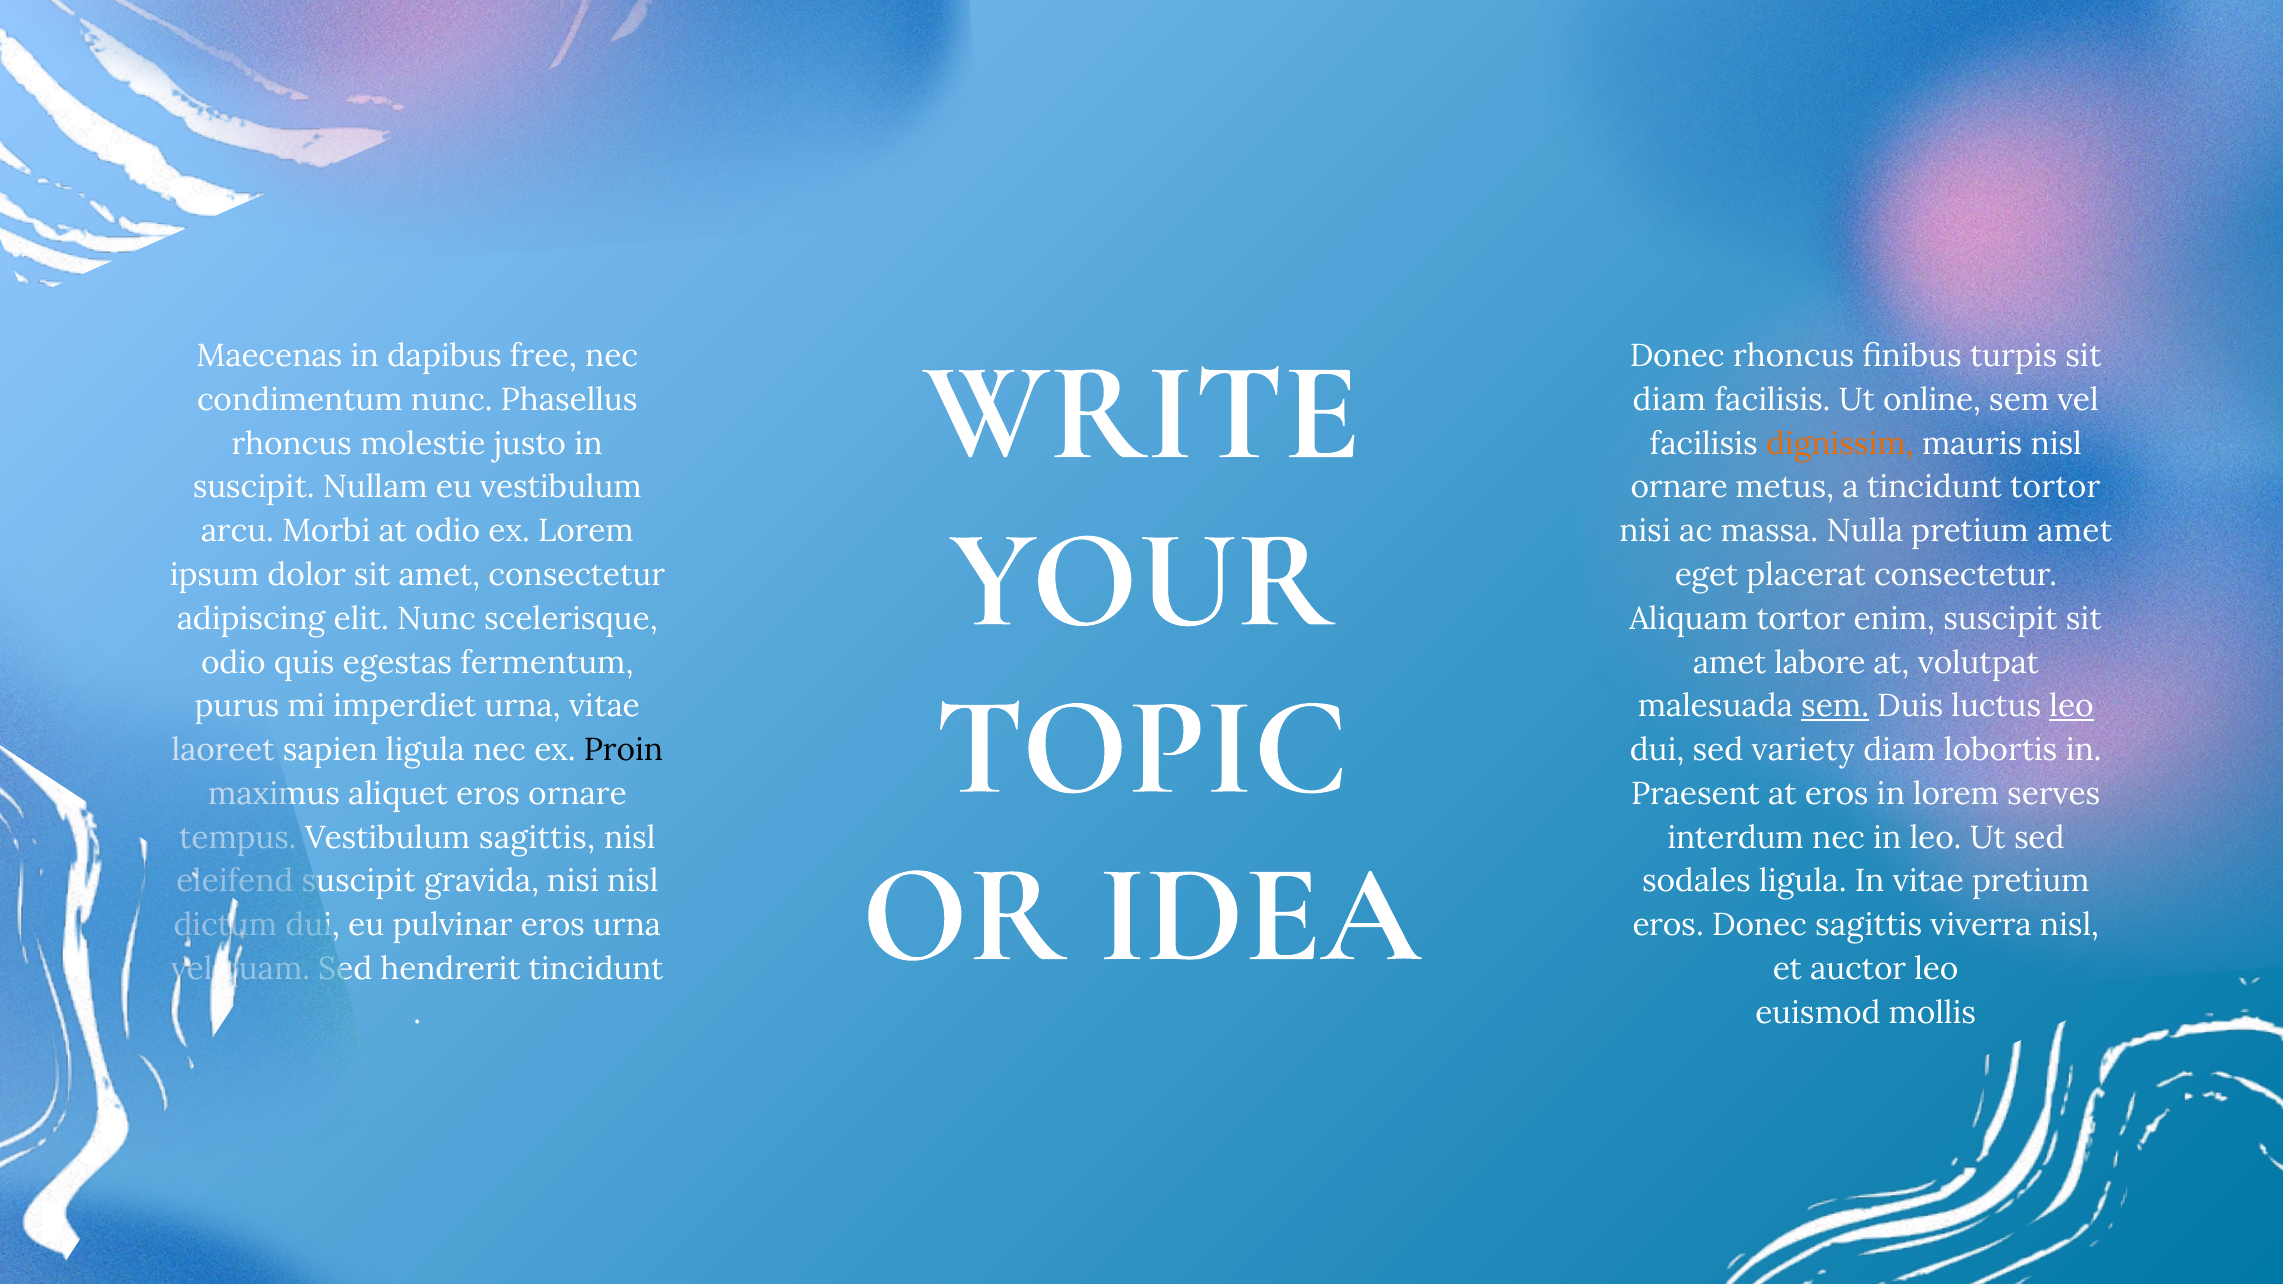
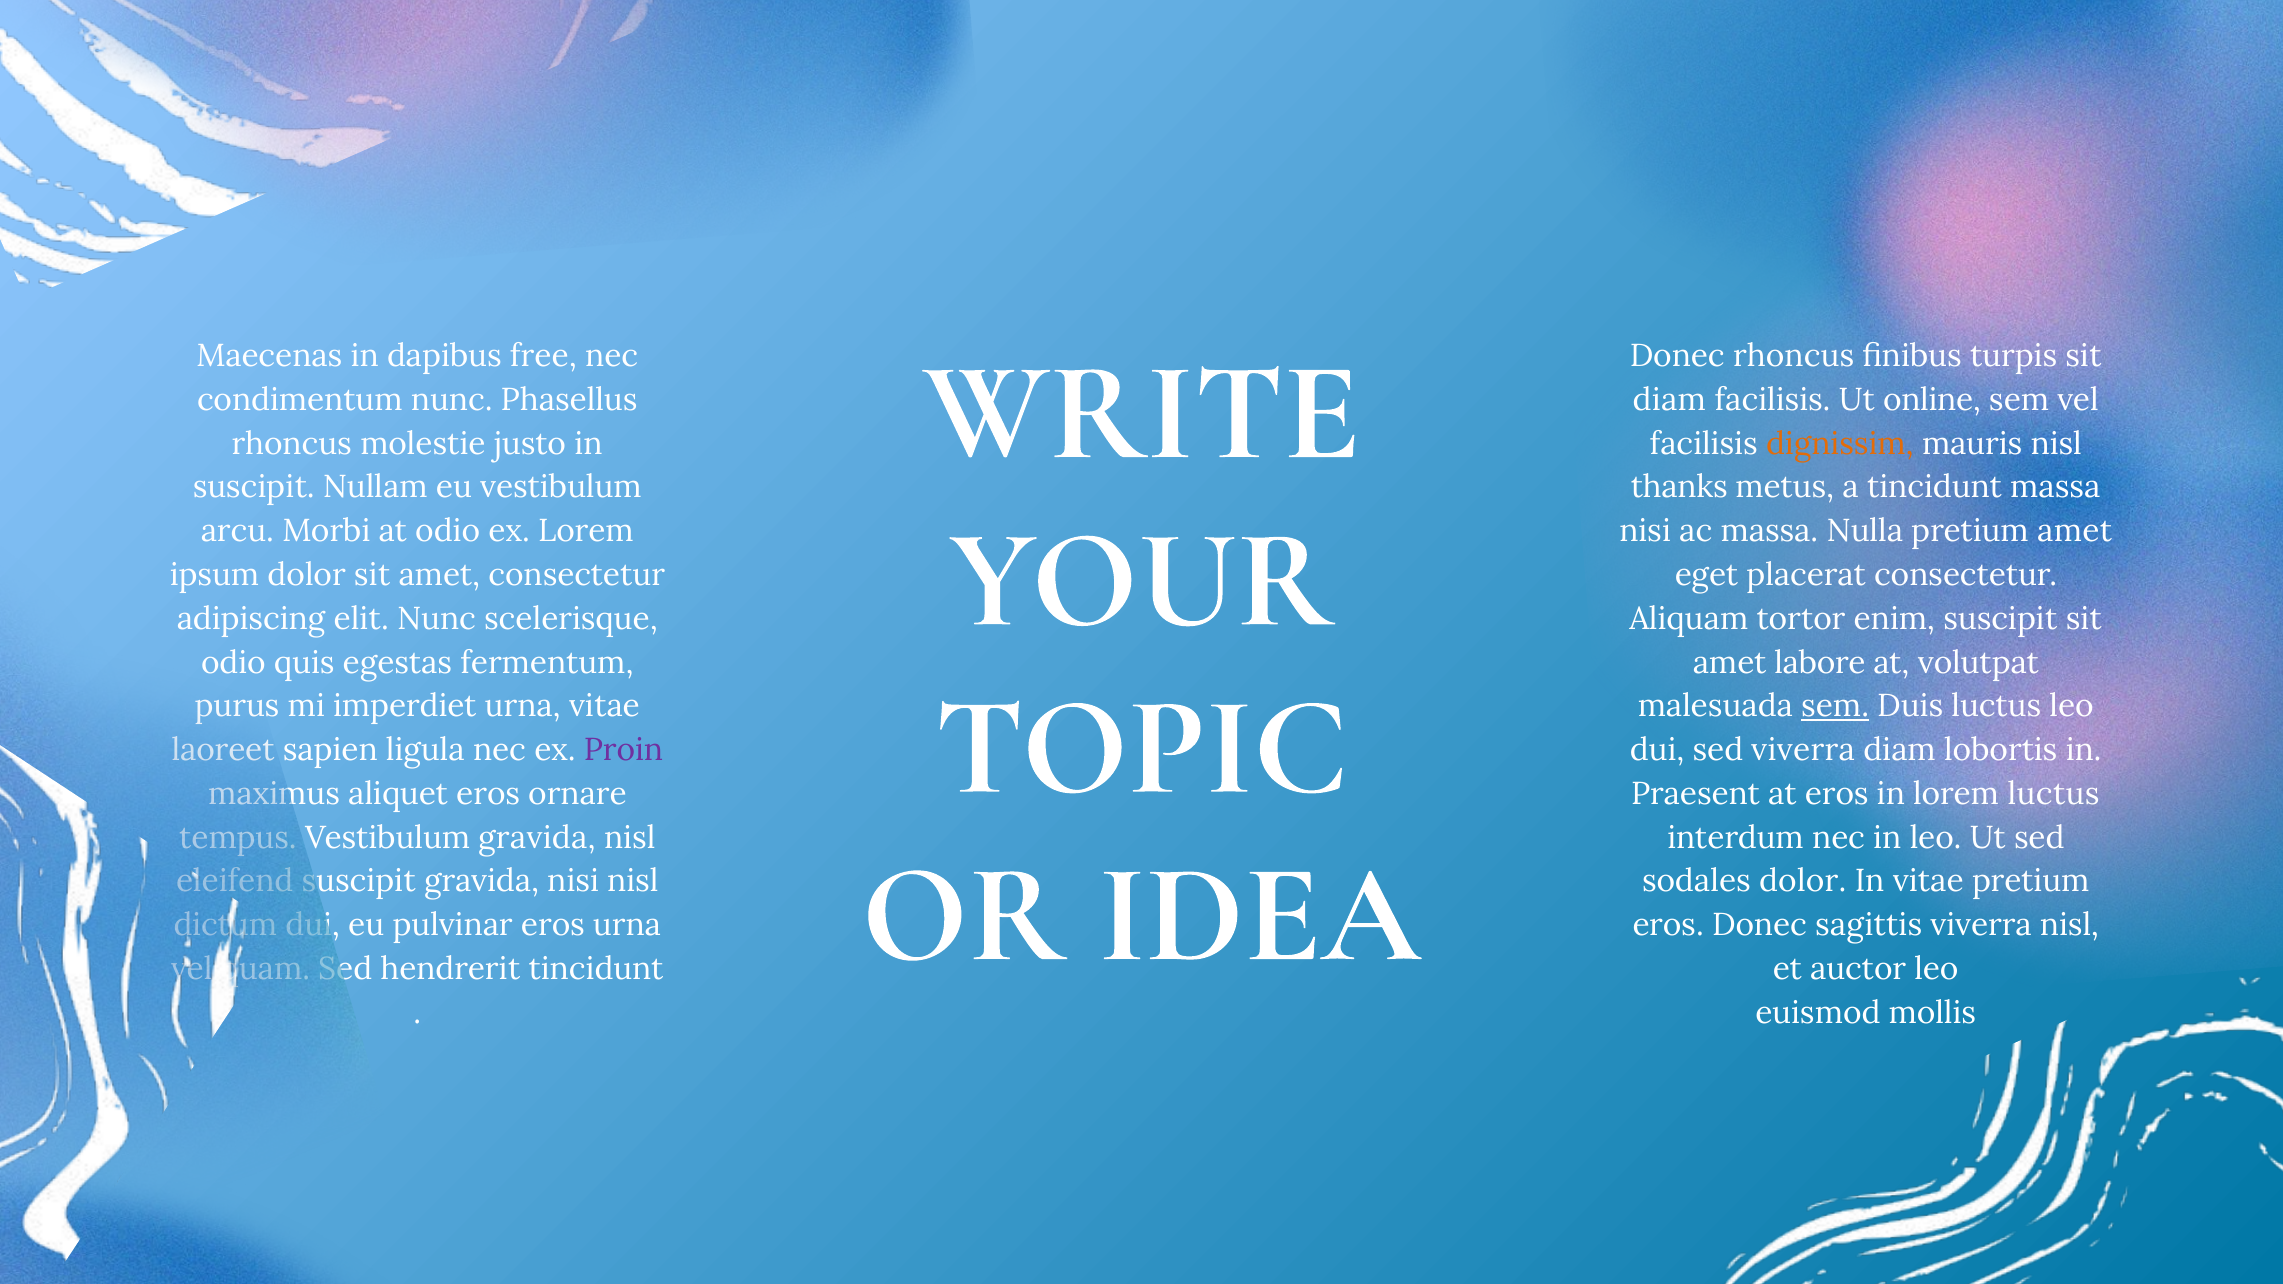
ornare at (1679, 488): ornare -> thanks
tincidunt tortor: tortor -> massa
leo at (2072, 706) underline: present -> none
Proin colour: black -> purple
sed variety: variety -> viverra
lorem serves: serves -> luctus
sagittis at (537, 838): sagittis -> gravida
sodales ligula: ligula -> dolor
